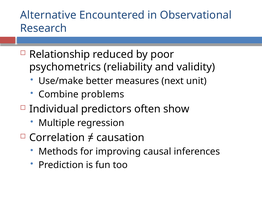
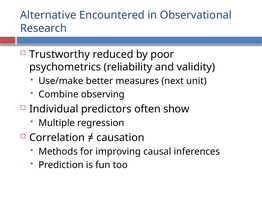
Relationship: Relationship -> Trustworthy
problems: problems -> observing
